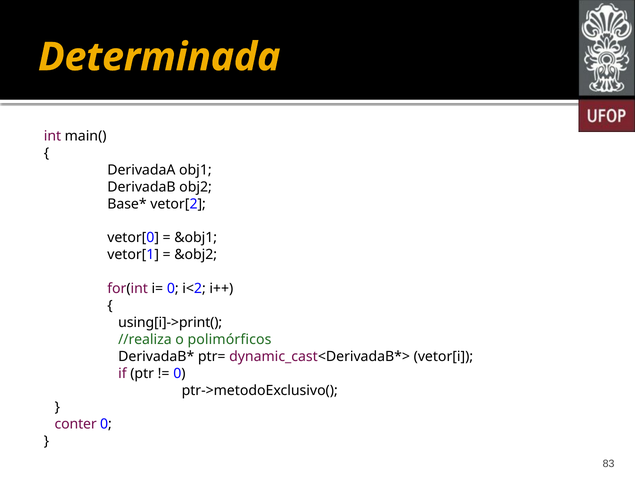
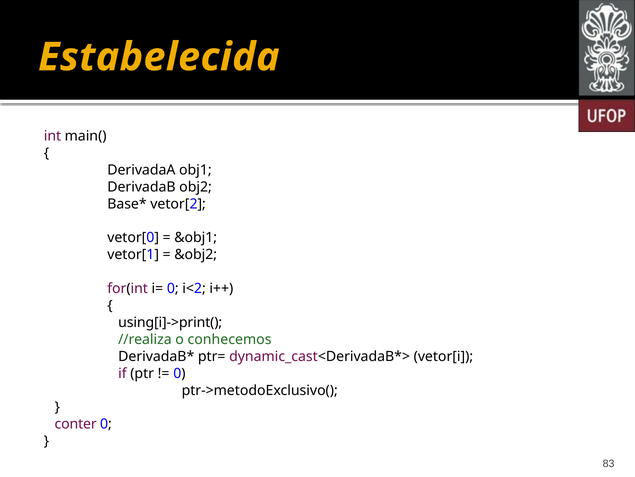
Determinada: Determinada -> Estabelecida
polimórficos: polimórficos -> conhecemos
